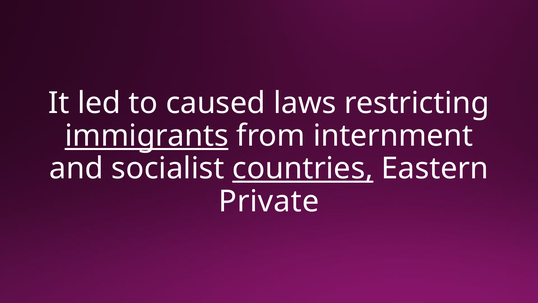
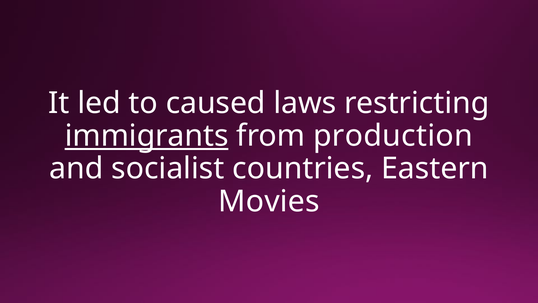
internment: internment -> production
countries underline: present -> none
Private: Private -> Movies
